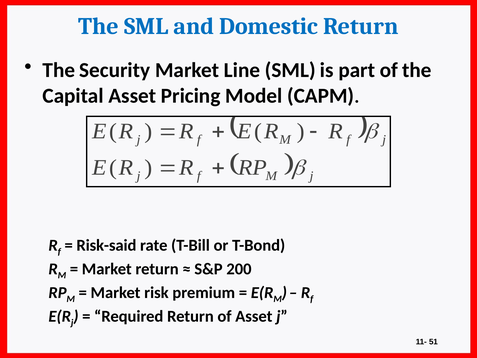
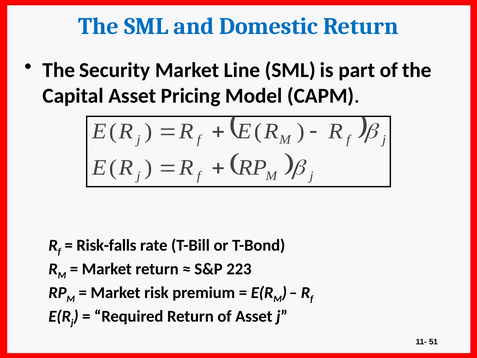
Risk-said: Risk-said -> Risk-falls
200: 200 -> 223
